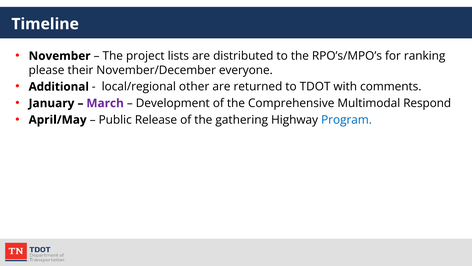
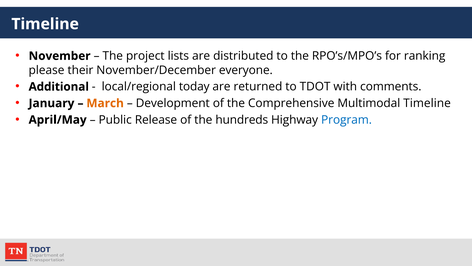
other: other -> today
March colour: purple -> orange
Multimodal Respond: Respond -> Timeline
gathering: gathering -> hundreds
